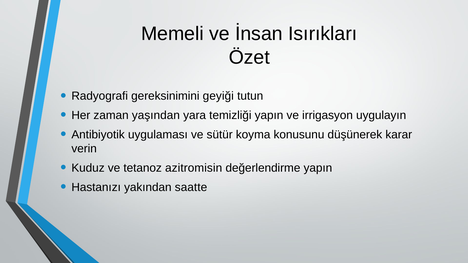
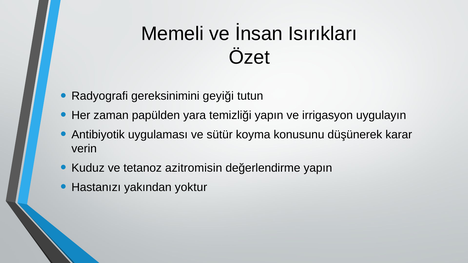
yaşından: yaşından -> papülden
saatte: saatte -> yoktur
